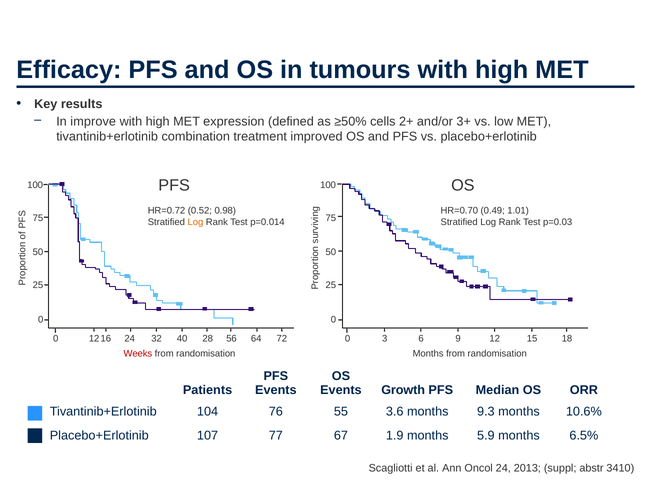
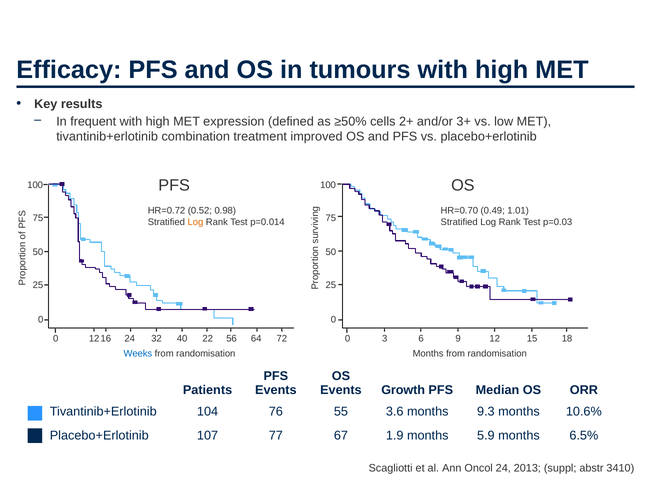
improve: improve -> frequent
28: 28 -> 22
Weeks colour: red -> blue
